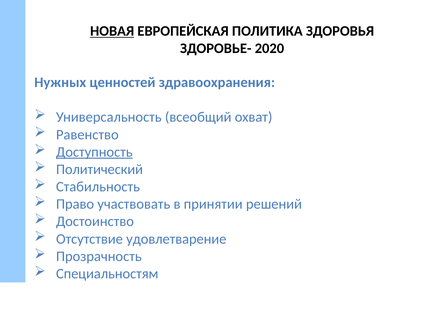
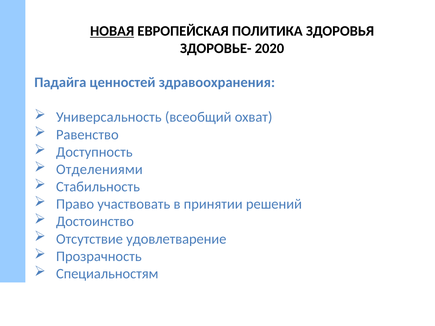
Нужных: Нужных -> Падайга
Доступность underline: present -> none
Политический: Политический -> Отделениями
